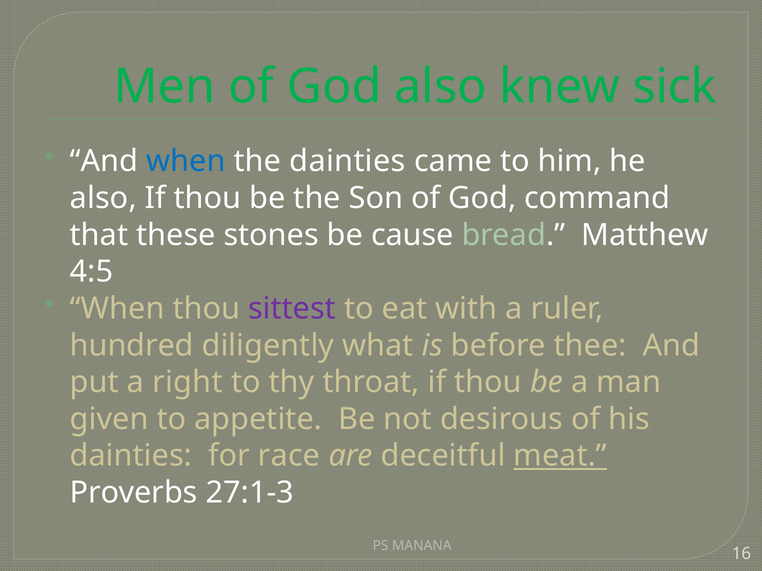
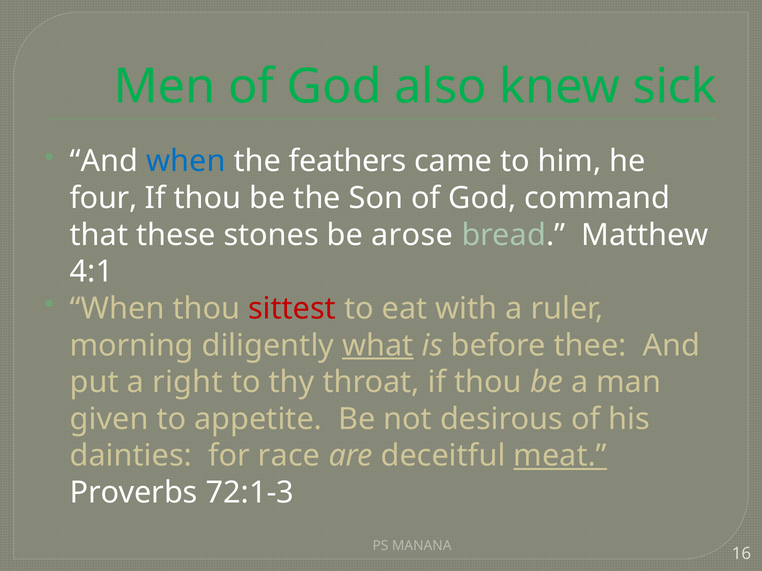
the dainties: dainties -> feathers
also at (103, 198): also -> four
cause: cause -> arose
4:5: 4:5 -> 4:1
sittest colour: purple -> red
hundred: hundred -> morning
what underline: none -> present
27:1-3: 27:1-3 -> 72:1-3
